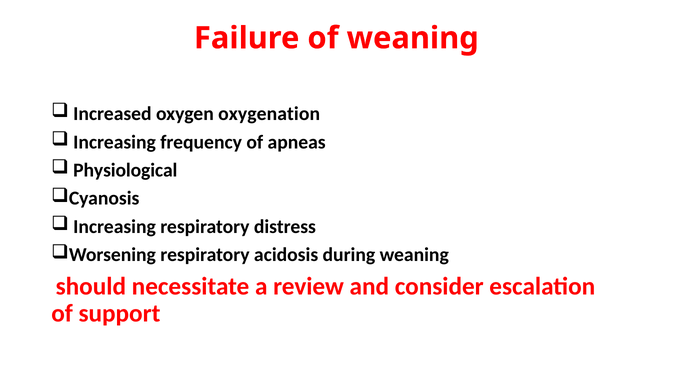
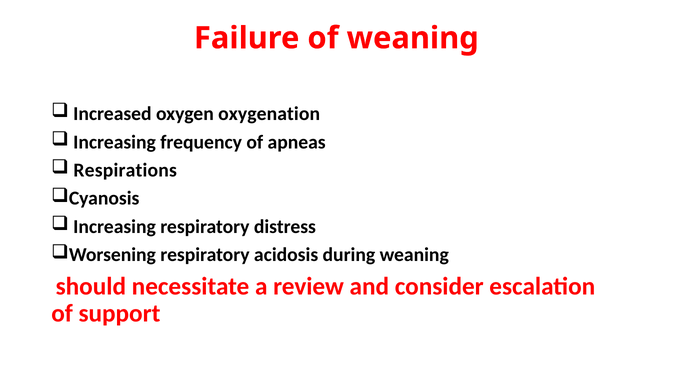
Physiological: Physiological -> Respirations
